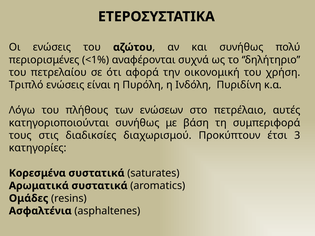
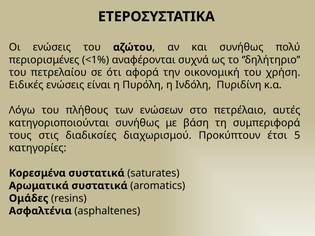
Τριπλό: Τριπλό -> Ειδικές
3: 3 -> 5
